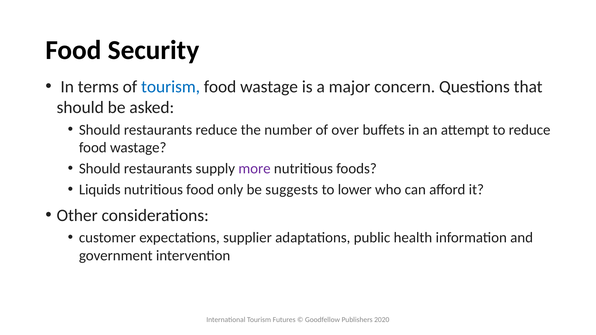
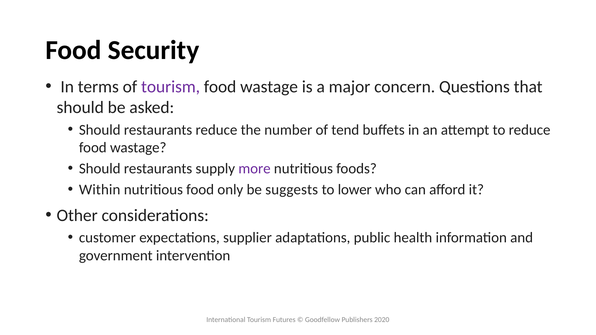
tourism at (171, 87) colour: blue -> purple
over: over -> tend
Liquids: Liquids -> Within
